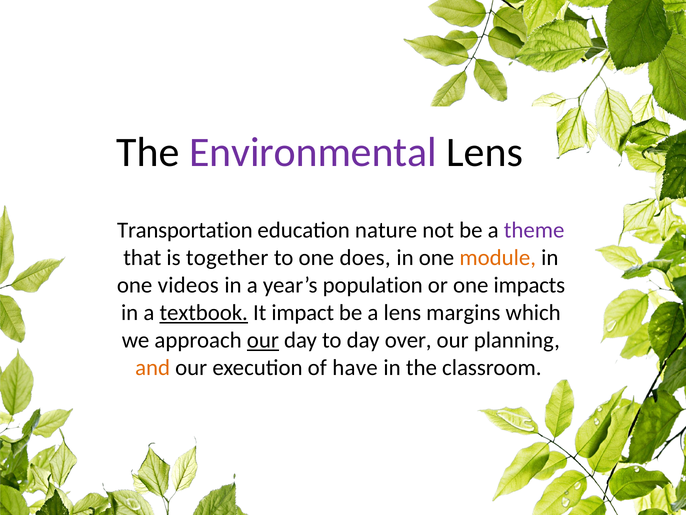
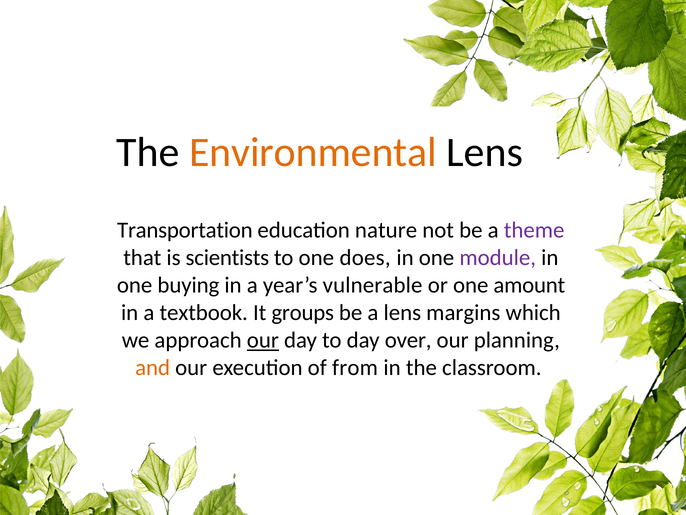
Environmental colour: purple -> orange
together: together -> scientists
module colour: orange -> purple
videos: videos -> buying
population: population -> vulnerable
impacts: impacts -> amount
textbook underline: present -> none
impact: impact -> groups
have: have -> from
